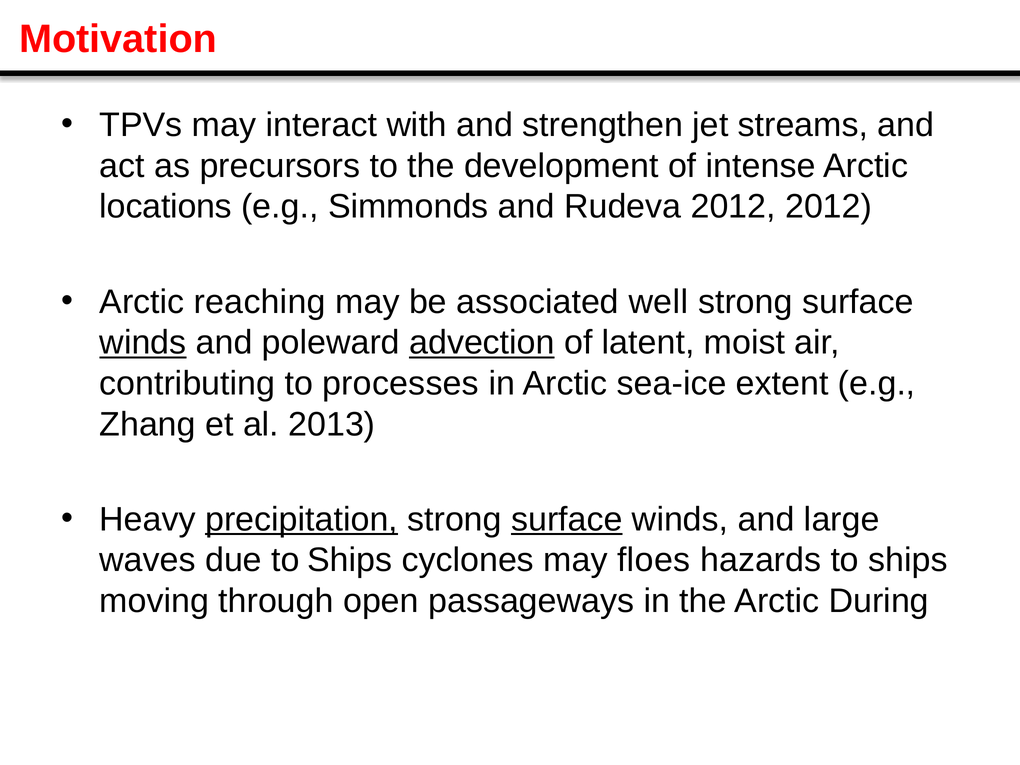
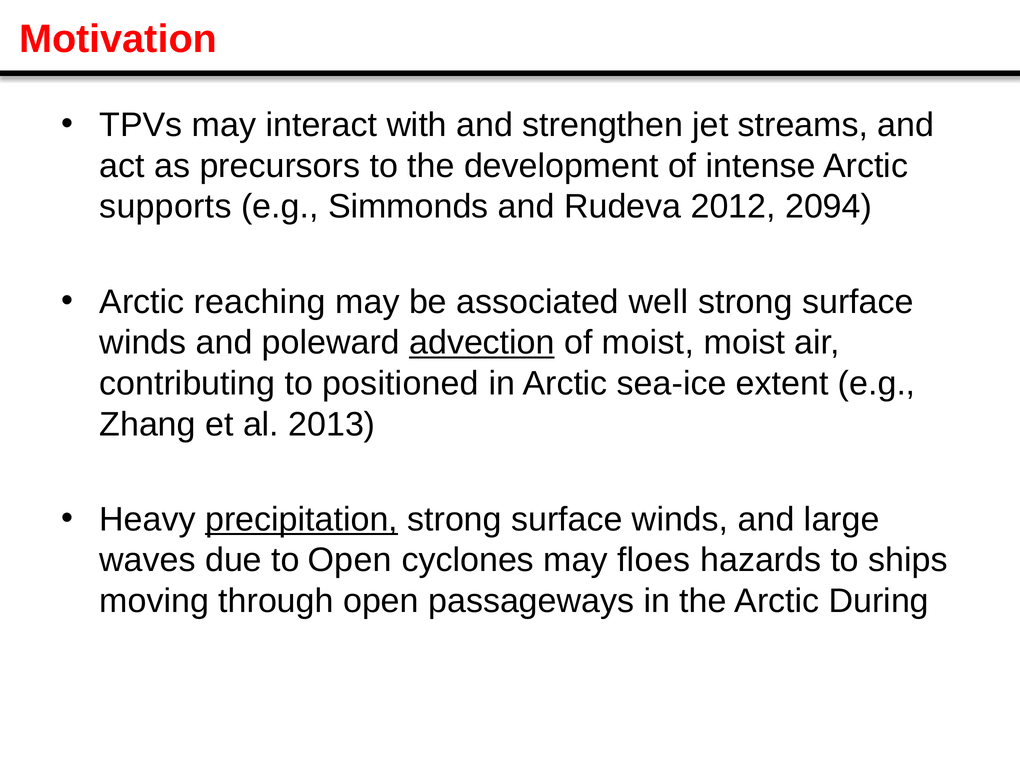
locations: locations -> supports
2012 2012: 2012 -> 2094
winds at (143, 343) underline: present -> none
of latent: latent -> moist
processes: processes -> positioned
surface at (567, 519) underline: present -> none
due to Ships: Ships -> Open
